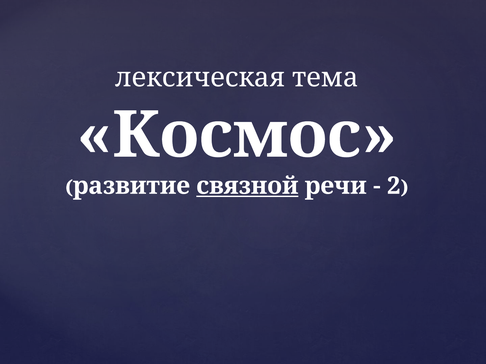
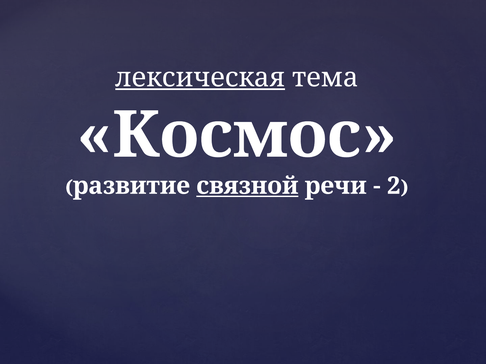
лексическая underline: none -> present
